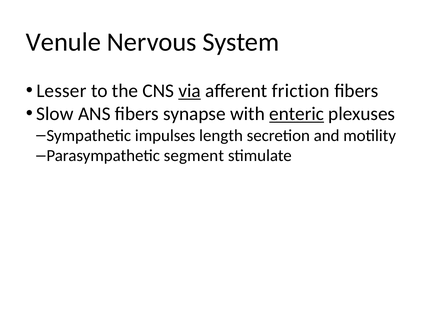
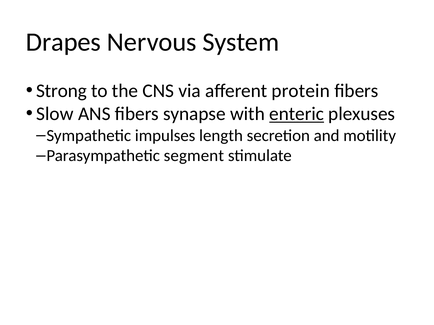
Venule: Venule -> Drapes
Lesser: Lesser -> Strong
via underline: present -> none
friction: friction -> protein
